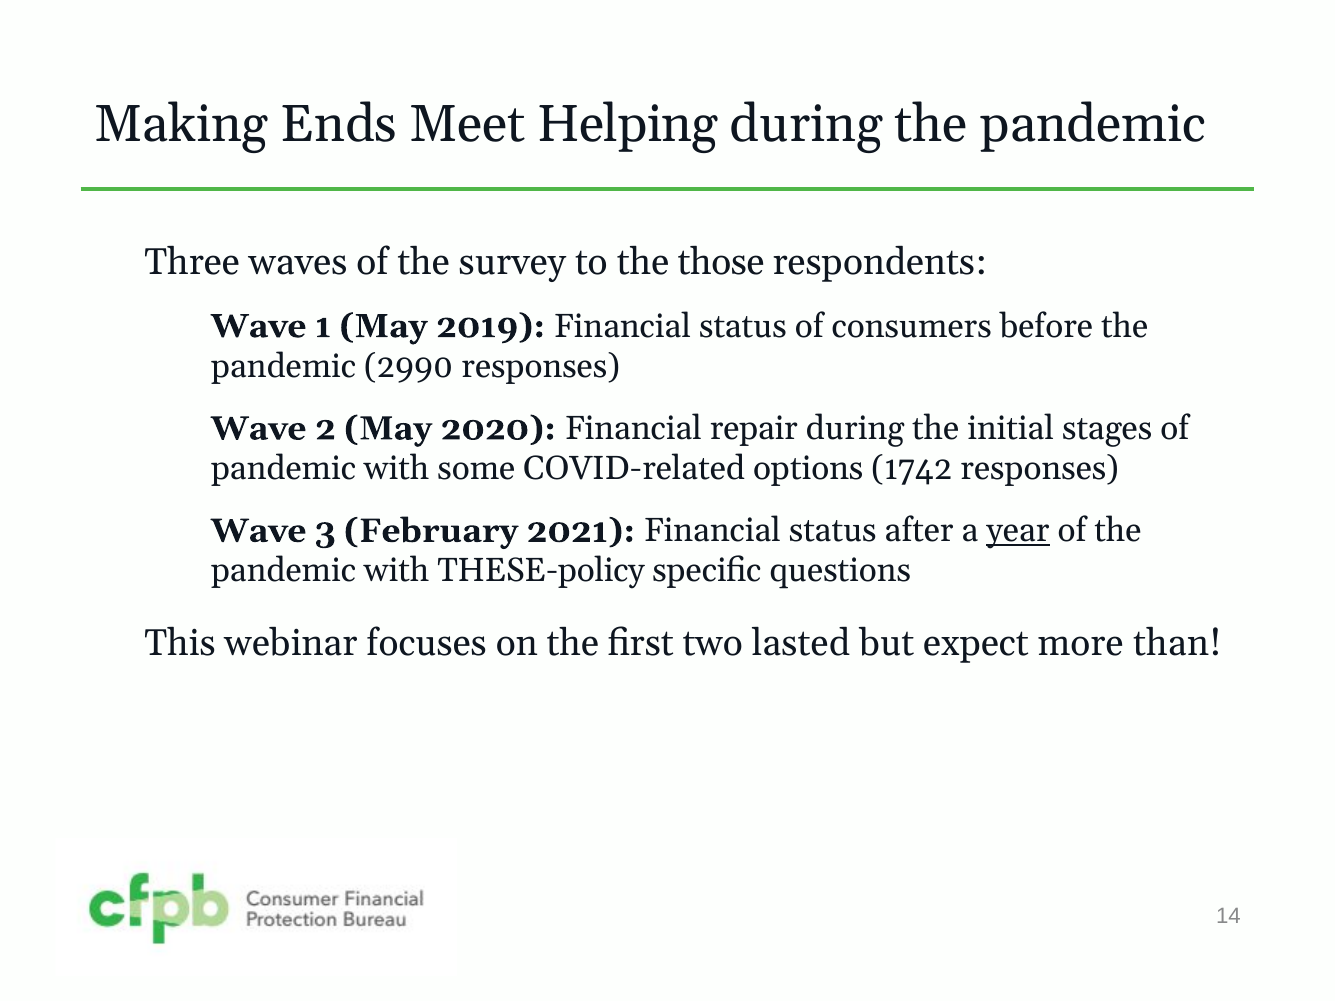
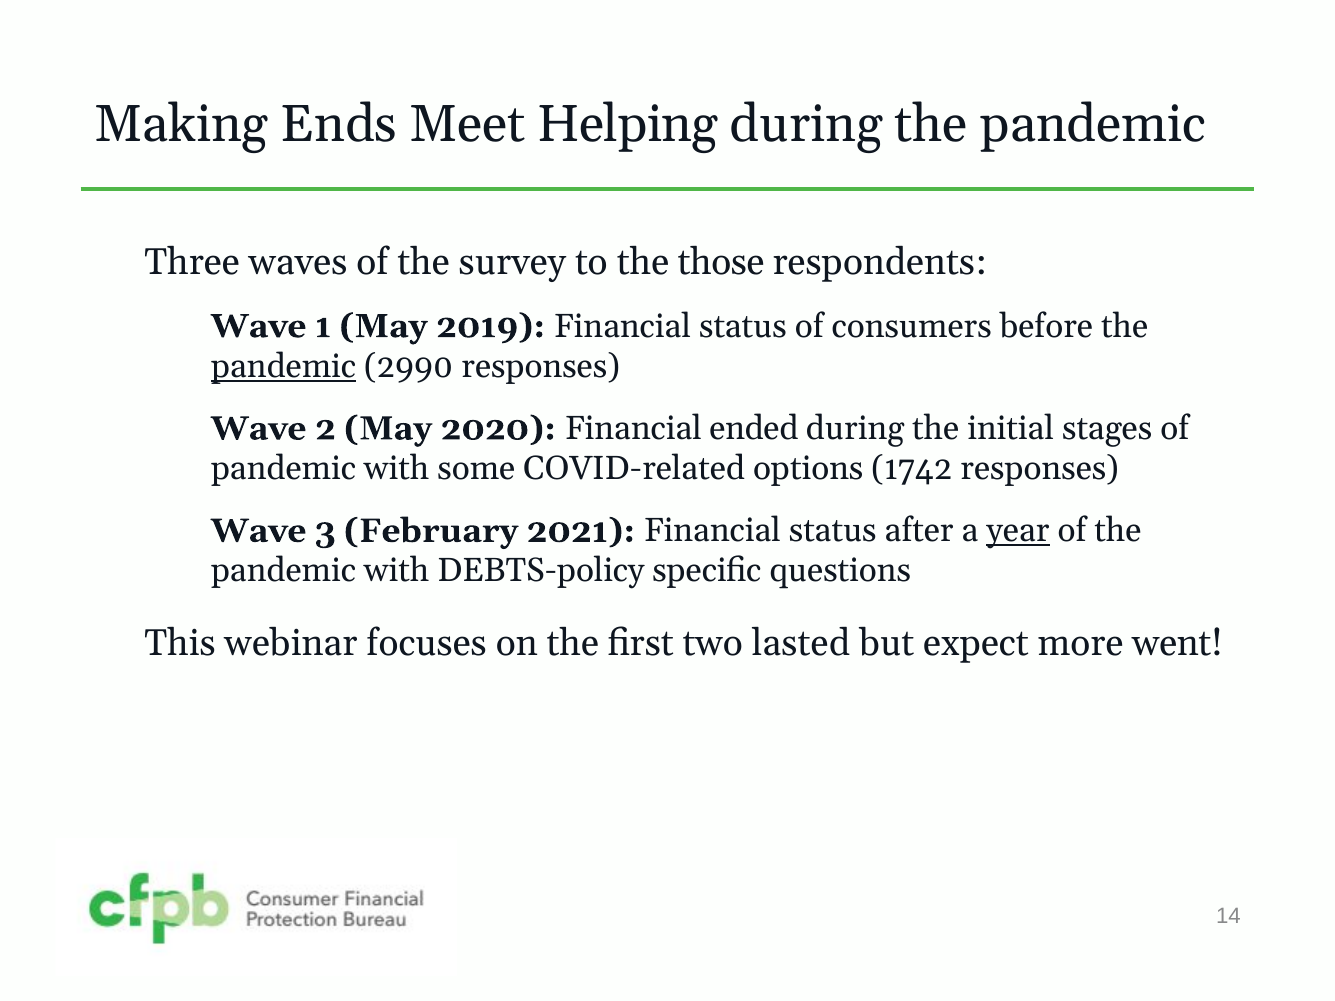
pandemic at (284, 366) underline: none -> present
repair: repair -> ended
THESE-policy: THESE-policy -> DEBTS-policy
than: than -> went
